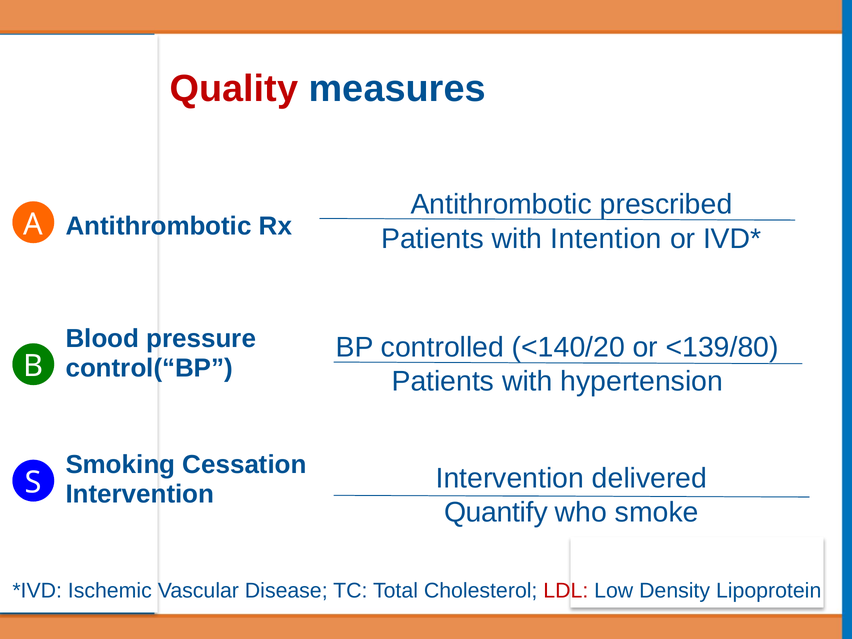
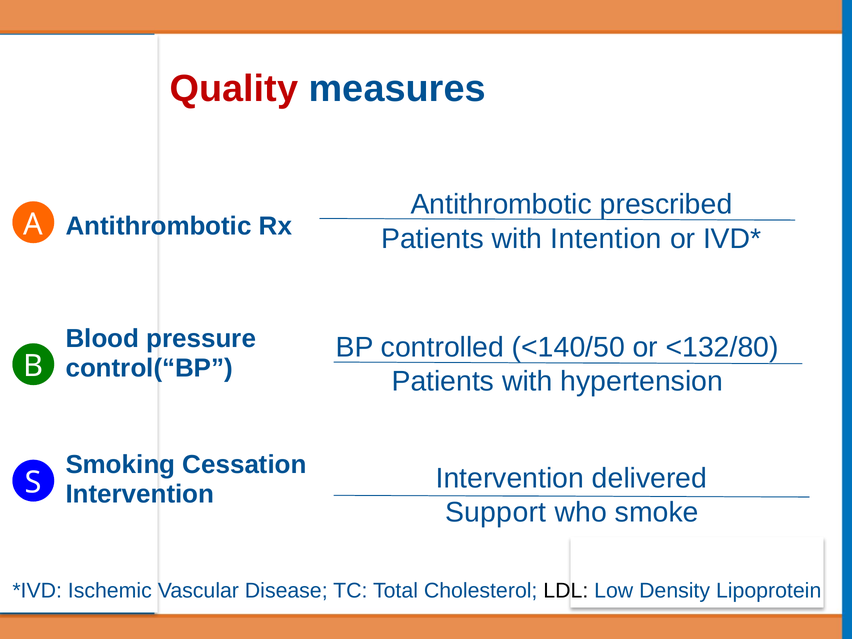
<140/20: <140/20 -> <140/50
<139/80: <139/80 -> <132/80
Quantify: Quantify -> Support
LDL colour: red -> black
